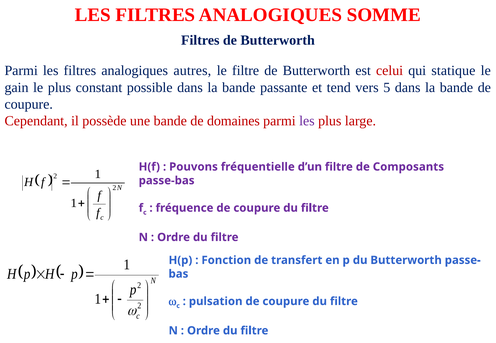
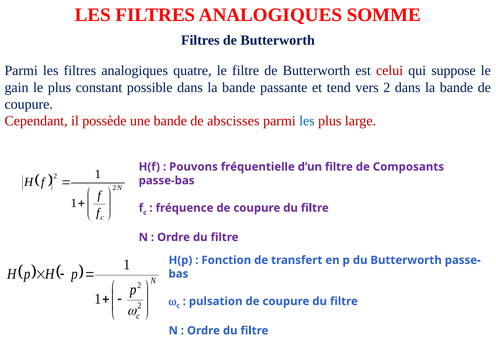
autres: autres -> quatre
statique: statique -> suppose
vers 5: 5 -> 2
domaines: domaines -> abscisses
les at (307, 121) colour: purple -> blue
